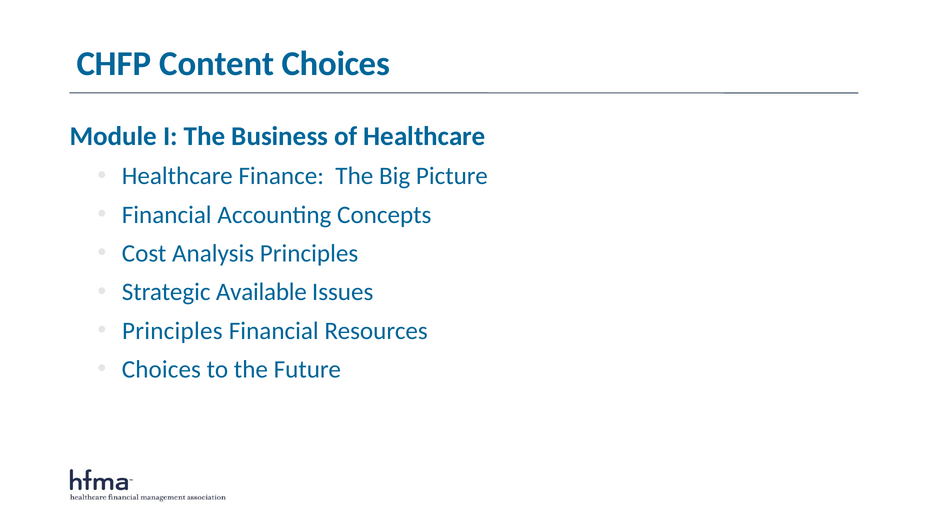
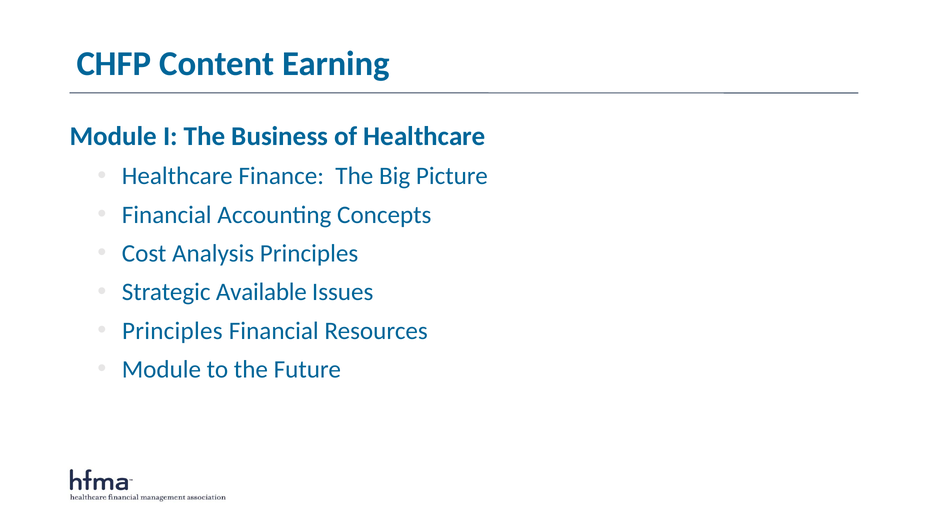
Content Choices: Choices -> Earning
Choices at (161, 369): Choices -> Module
